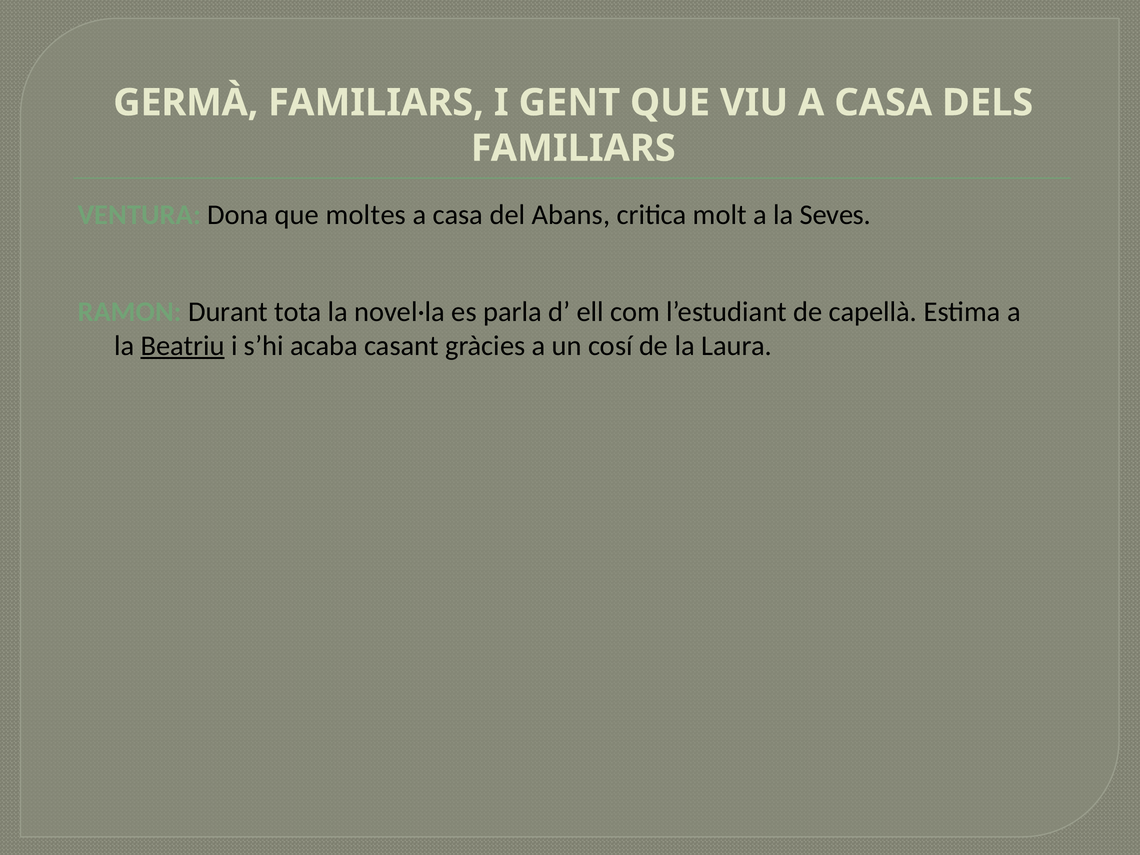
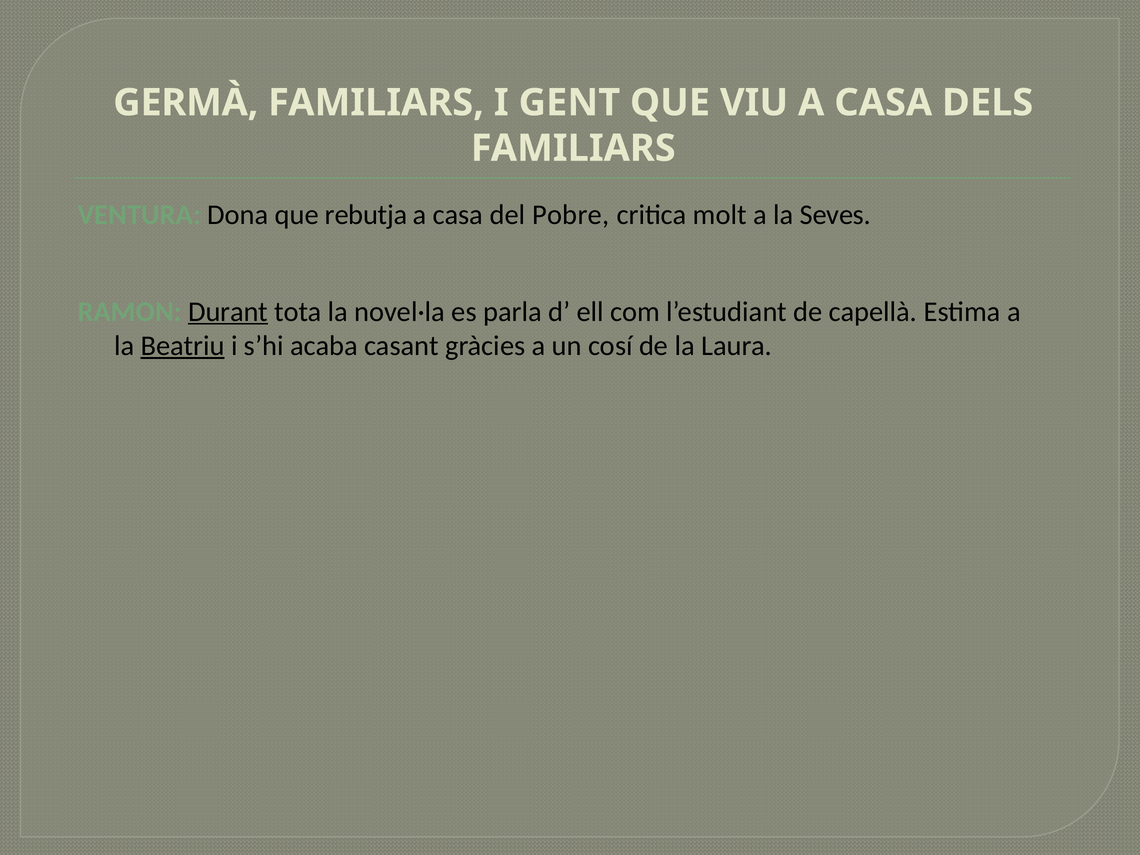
moltes: moltes -> rebutja
Abans: Abans -> Pobre
Durant underline: none -> present
